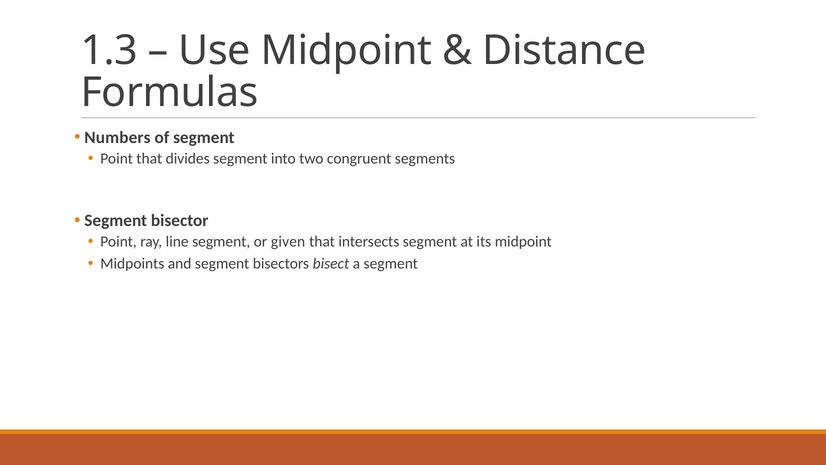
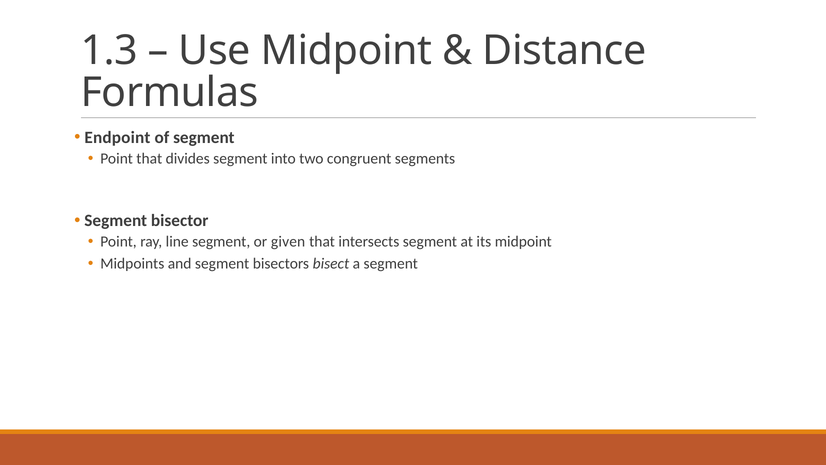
Numbers: Numbers -> Endpoint
